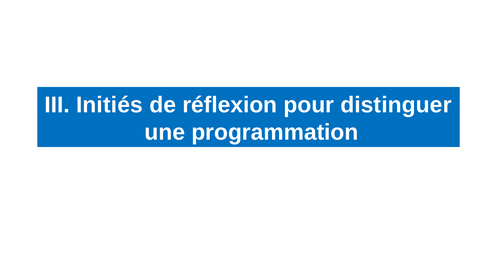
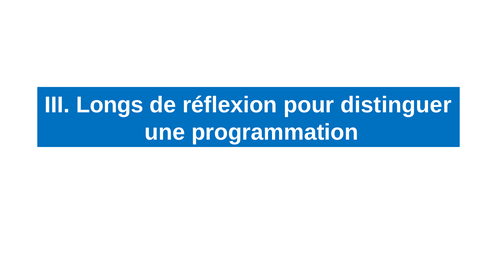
Initiés: Initiés -> Longs
